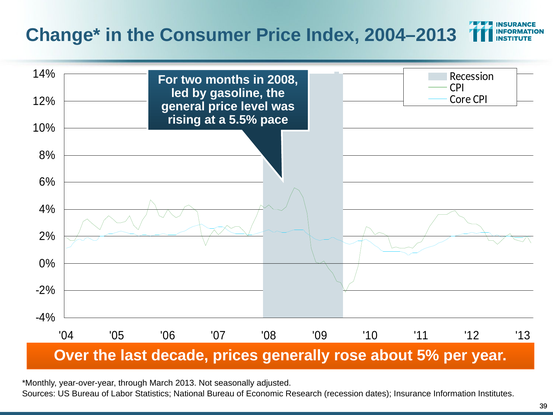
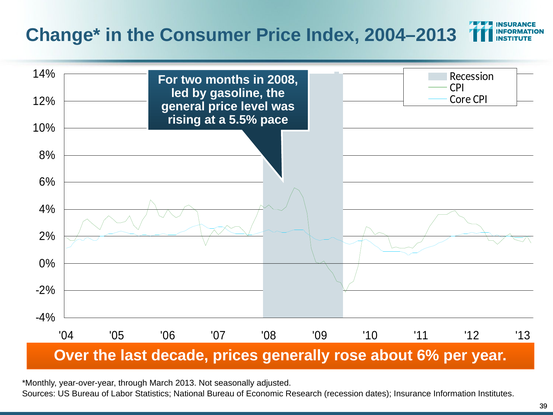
about 5%: 5% -> 6%
